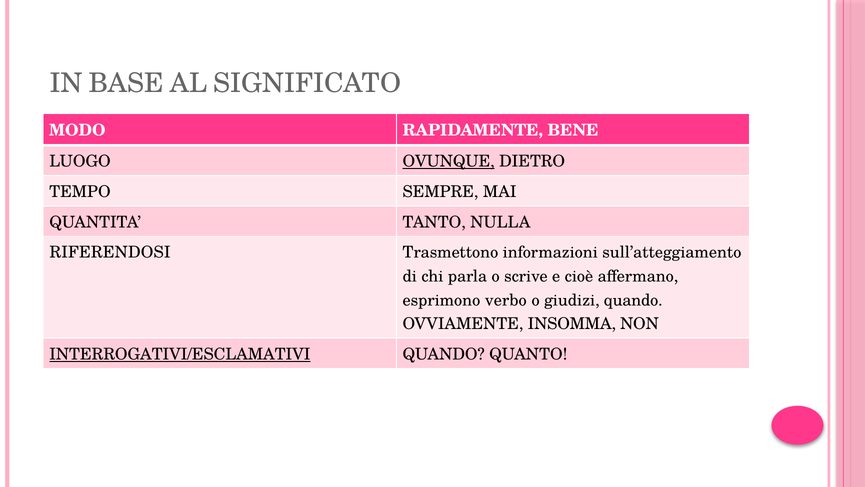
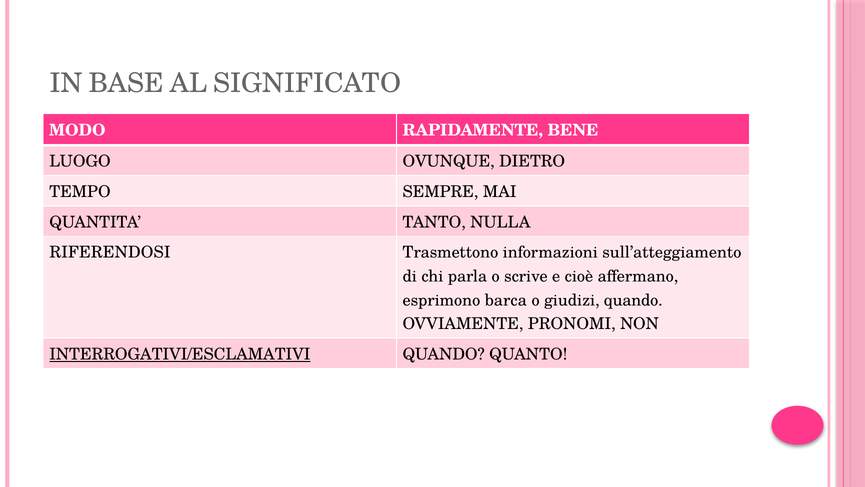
OVUNQUE underline: present -> none
verbo: verbo -> barca
INSOMMA: INSOMMA -> PRONOMI
